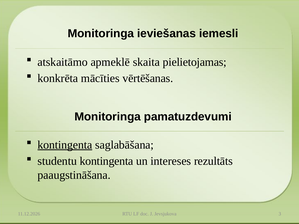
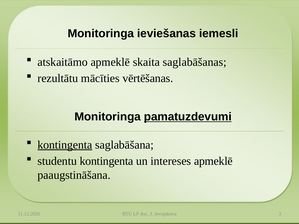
pielietojamas: pielietojamas -> saglabāšanas
konkrēta: konkrēta -> rezultātu
pamatuzdevumi underline: none -> present
intereses rezultāts: rezultāts -> apmeklē
